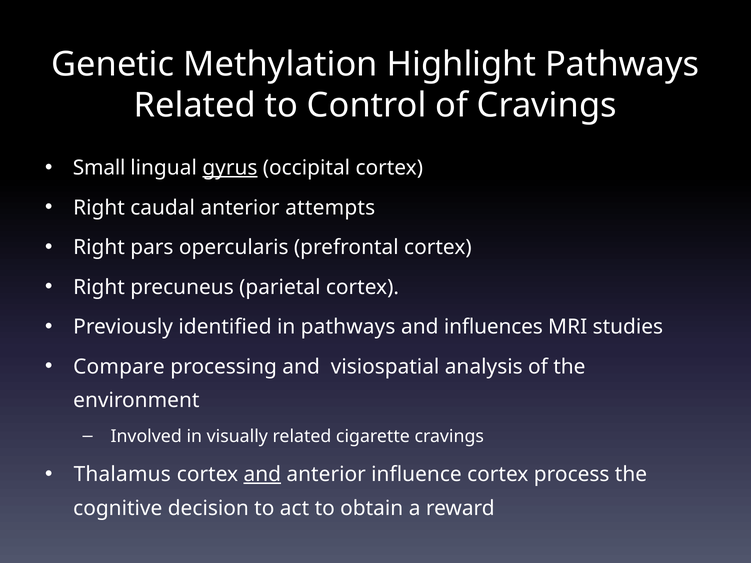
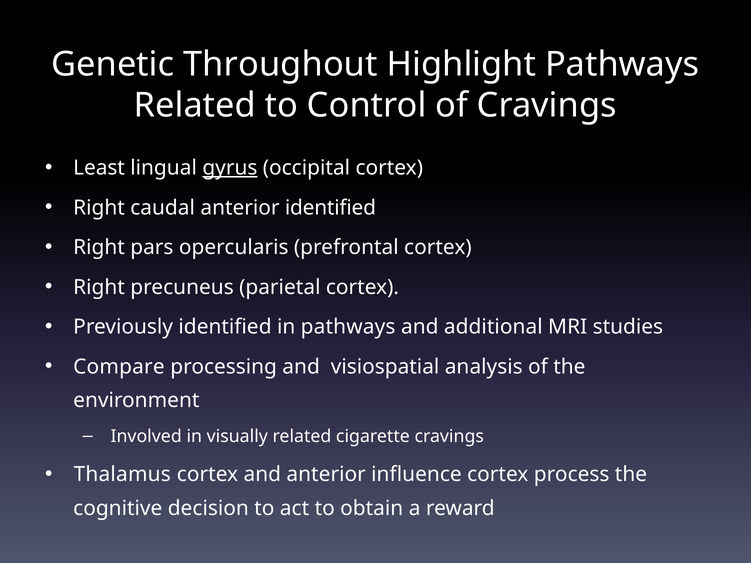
Methylation: Methylation -> Throughout
Small: Small -> Least
anterior attempts: attempts -> identified
influences: influences -> additional
and at (262, 475) underline: present -> none
